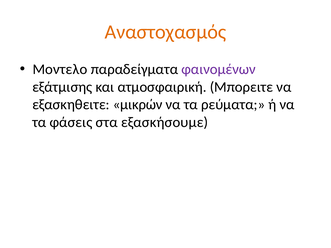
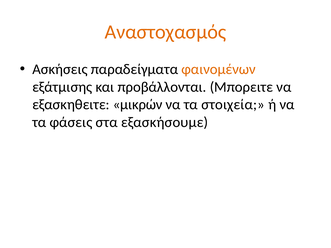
Μοντελο: Μοντελο -> Ασκήσεις
φαινομένων colour: purple -> orange
ατμοσφαιρική: ατμοσφαιρική -> προβάλλονται
ρεύματα: ρεύματα -> στοιχεία
